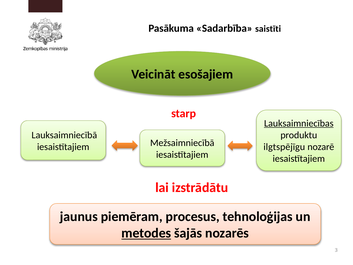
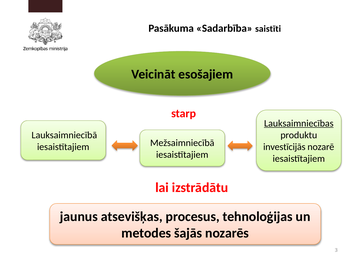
ilgtspējīgu: ilgtspējīgu -> investīcijās
piemēram: piemēram -> atsevišķas
metodes underline: present -> none
